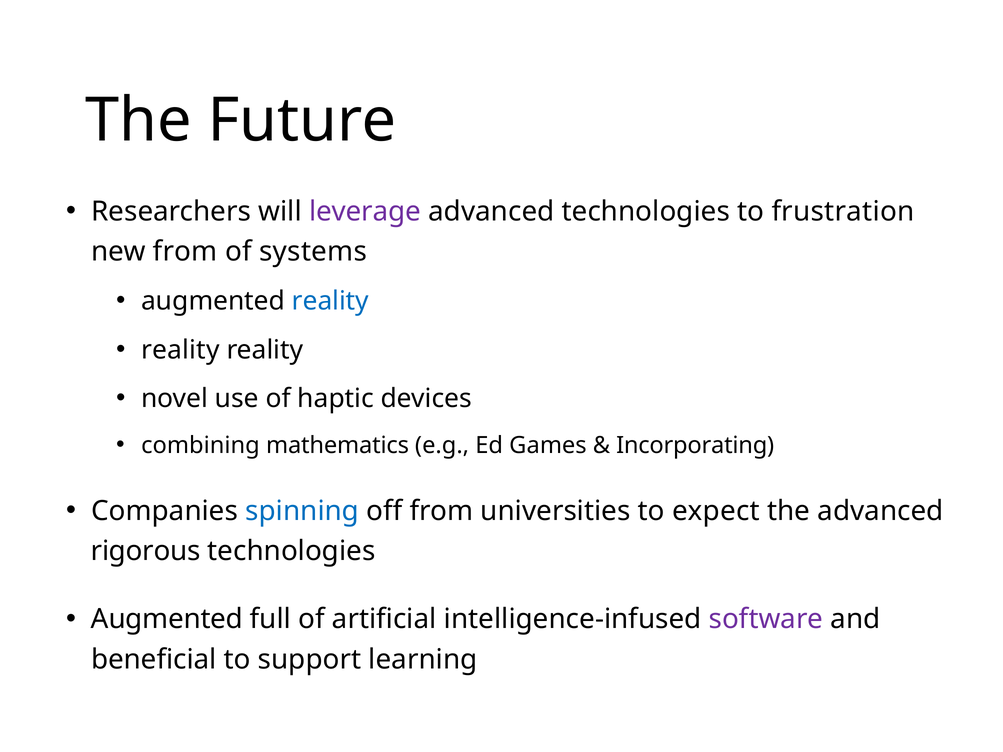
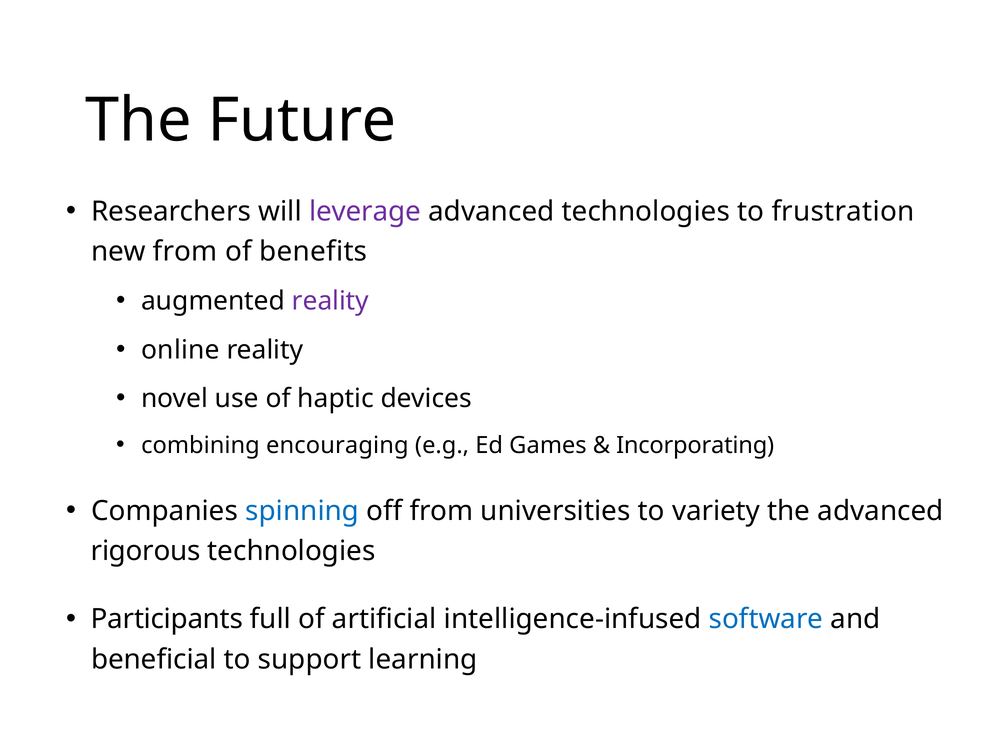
of systems: systems -> benefits
reality at (330, 301) colour: blue -> purple
reality at (180, 350): reality -> online
mathematics: mathematics -> encouraging
expect: expect -> variety
Augmented at (167, 619): Augmented -> Participants
software colour: purple -> blue
